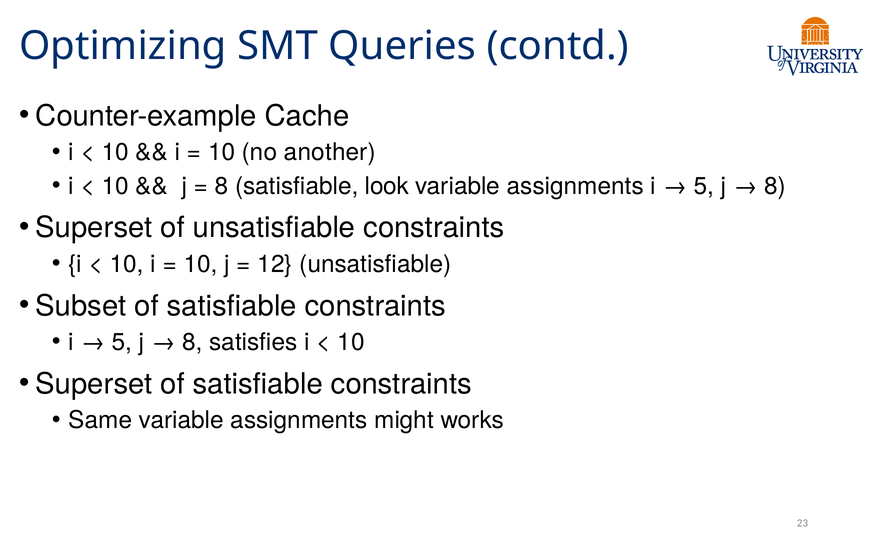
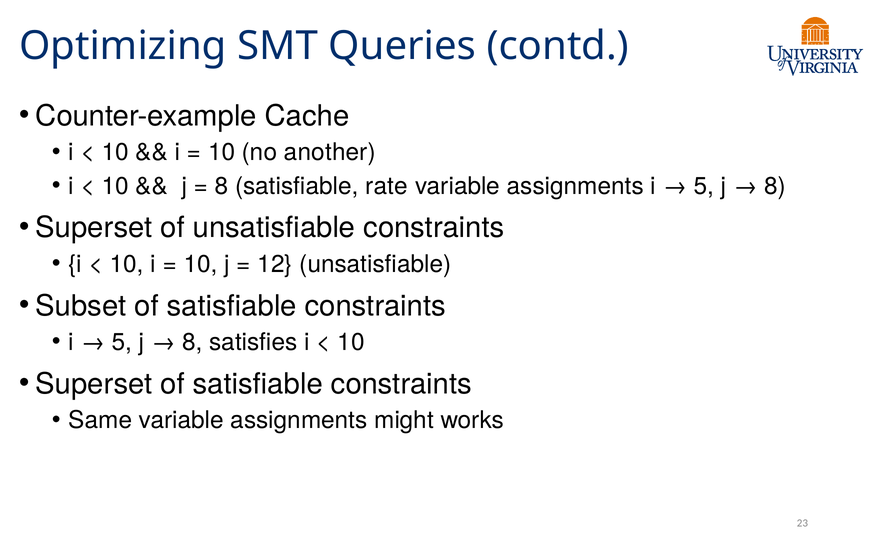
look: look -> rate
